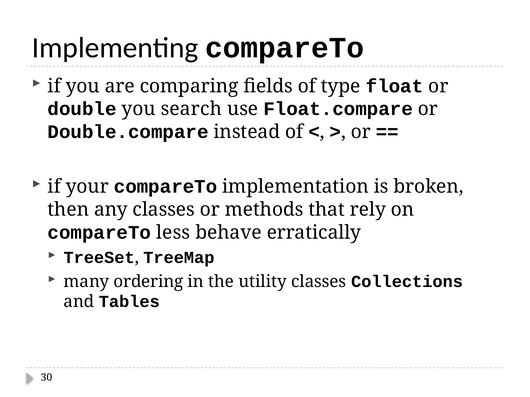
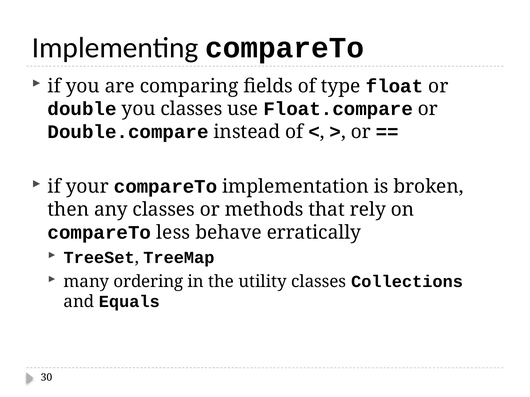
you search: search -> classes
Tables: Tables -> Equals
